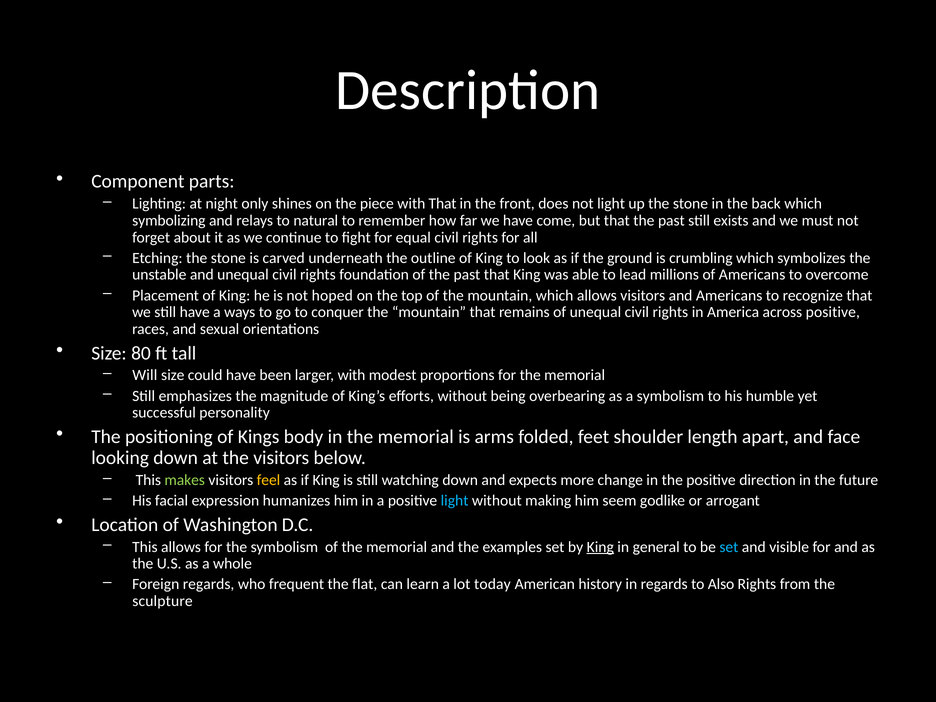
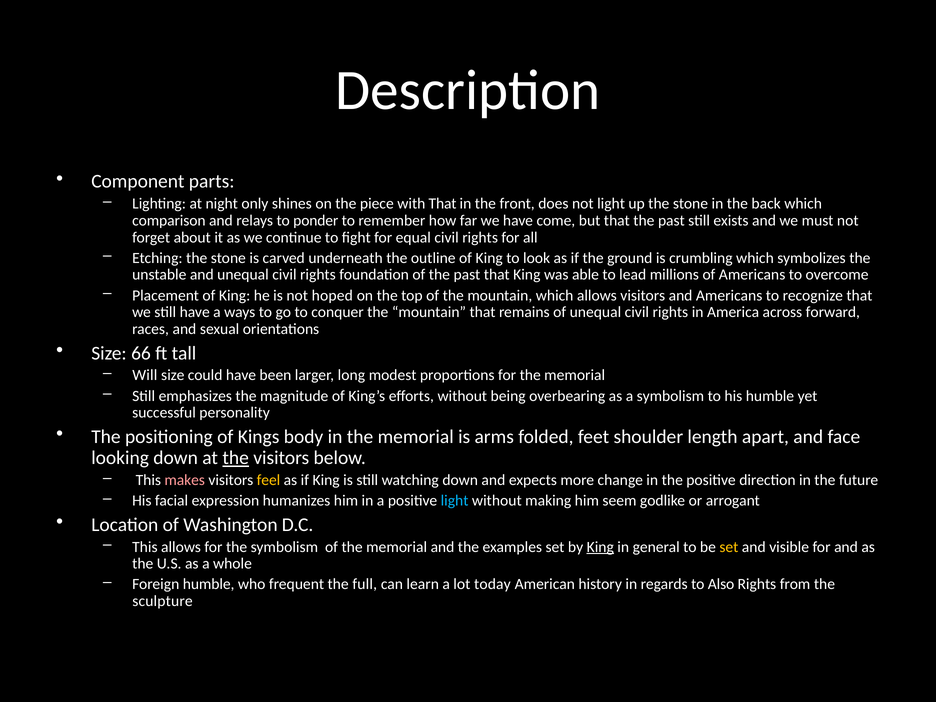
symbolizing: symbolizing -> comparison
natural: natural -> ponder
across positive: positive -> forward
80: 80 -> 66
larger with: with -> long
the at (236, 458) underline: none -> present
makes colour: light green -> pink
set at (729, 547) colour: light blue -> yellow
Foreign regards: regards -> humble
flat: flat -> full
